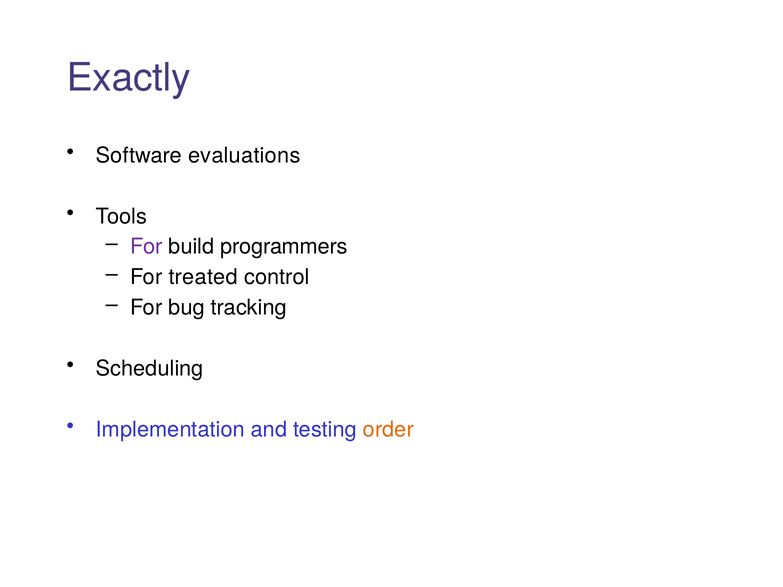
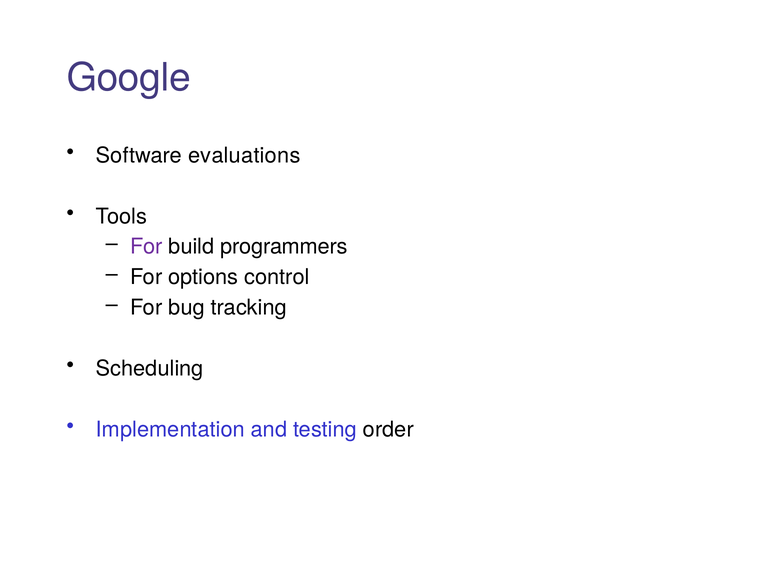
Exactly: Exactly -> Google
treated: treated -> options
order colour: orange -> black
